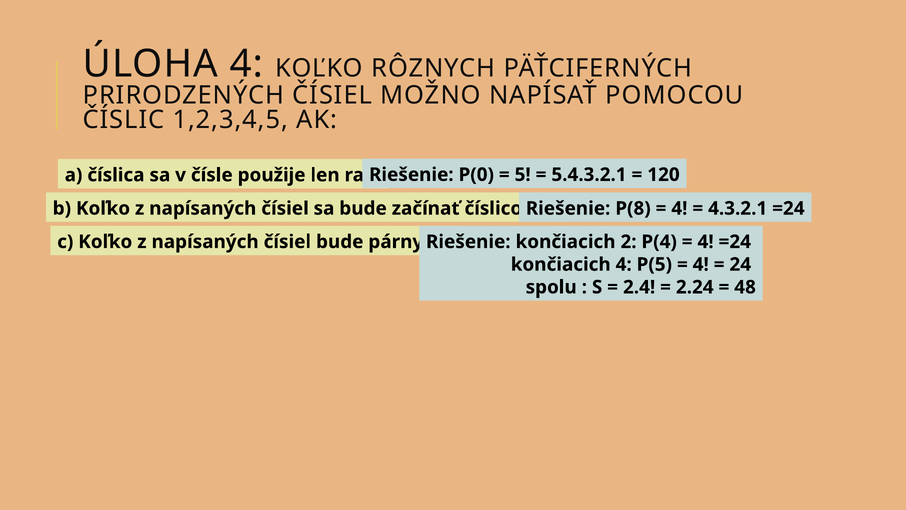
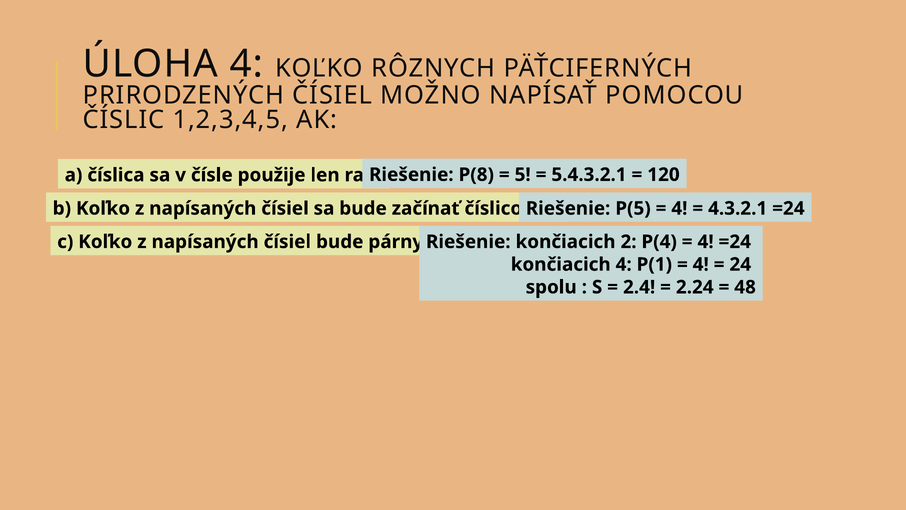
P(0: P(0 -> P(8
P(8: P(8 -> P(5
P(5: P(5 -> P(1
